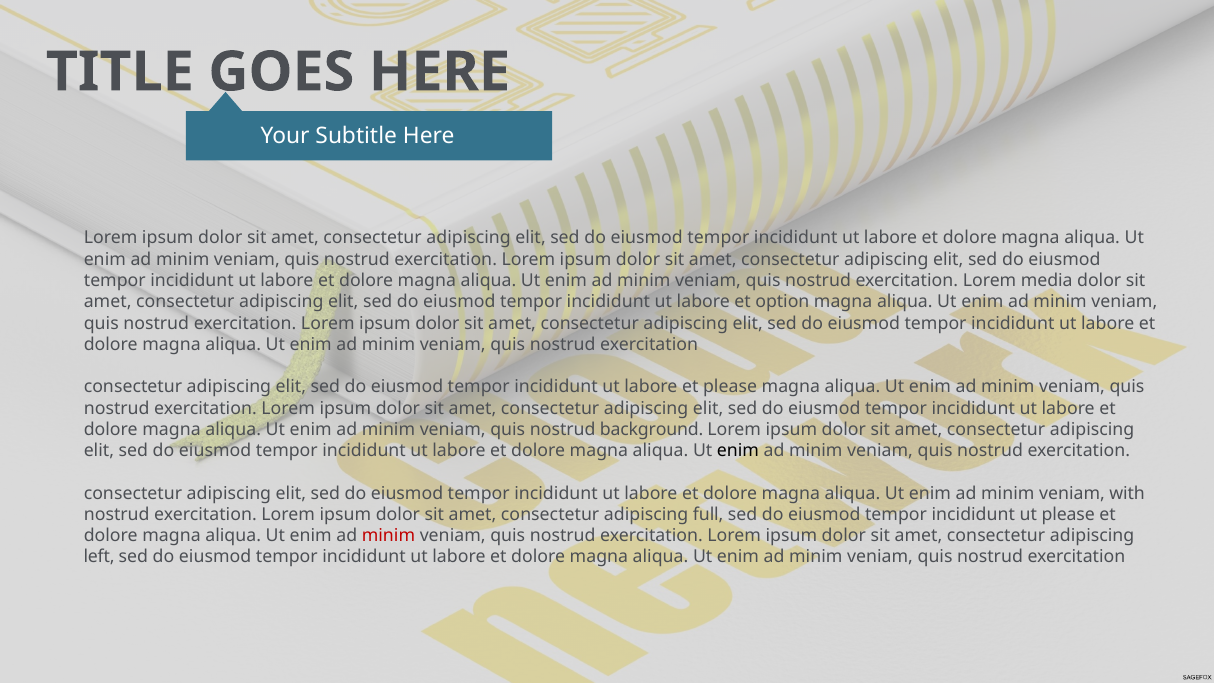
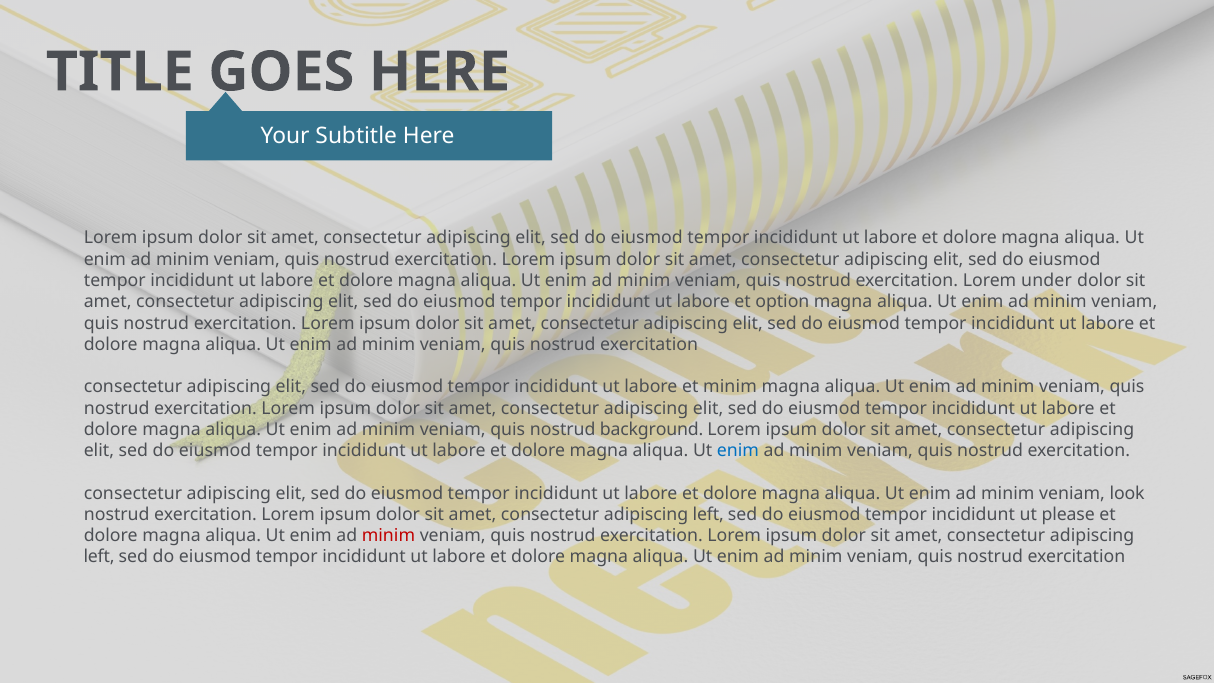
media: media -> under
et please: please -> minim
enim at (738, 451) colour: black -> blue
with: with -> look
full at (708, 514): full -> left
